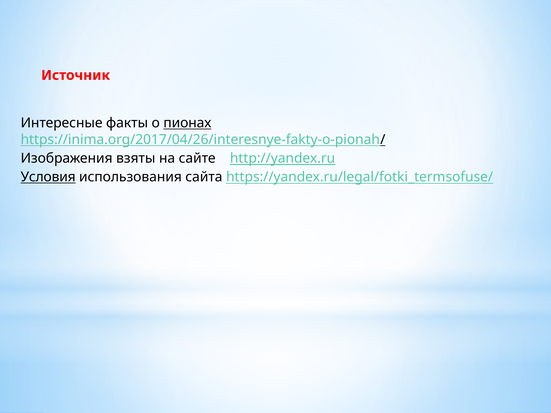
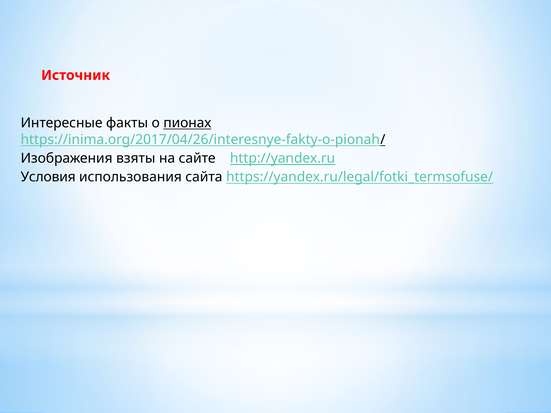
Условия underline: present -> none
